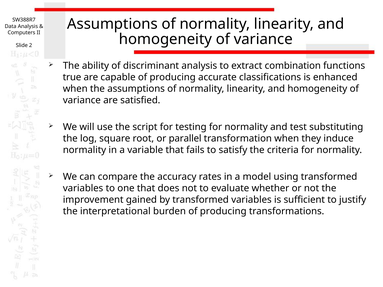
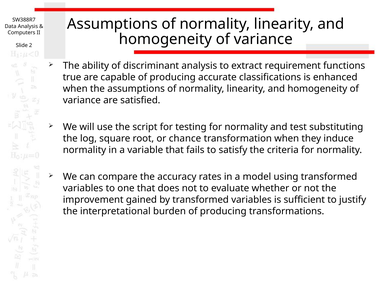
combination: combination -> requirement
parallel: parallel -> chance
